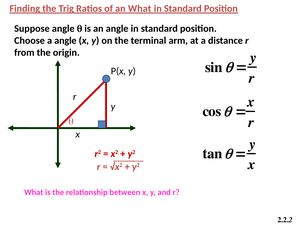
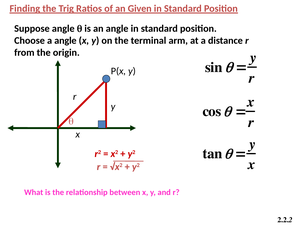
an What: What -> Given
